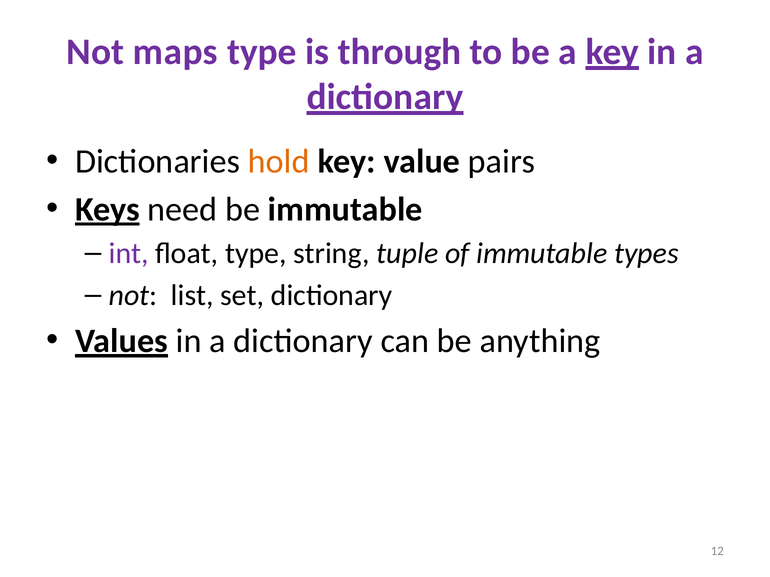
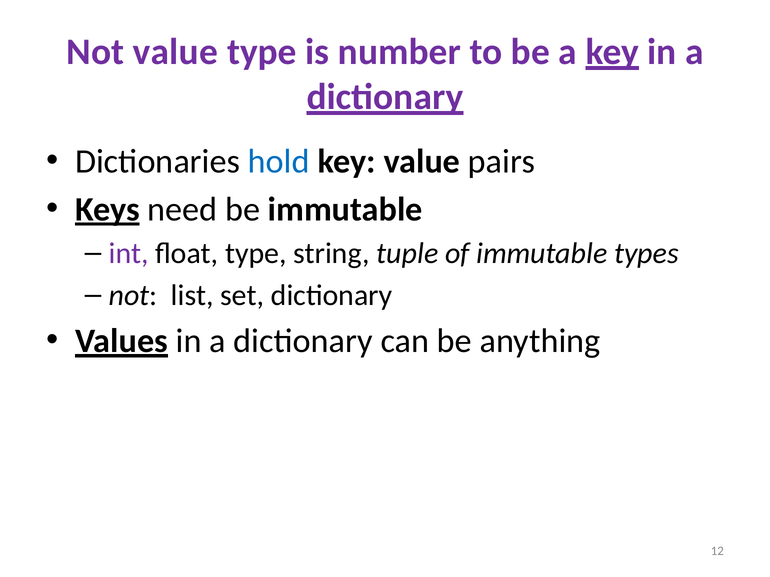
Not maps: maps -> value
through: through -> number
hold colour: orange -> blue
